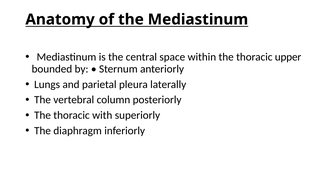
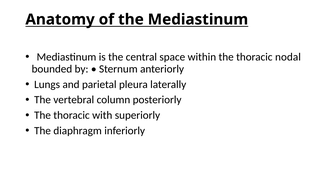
upper: upper -> nodal
